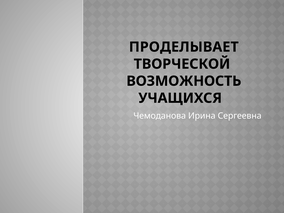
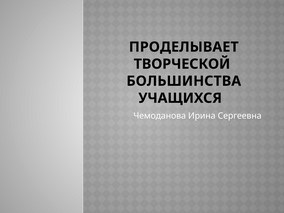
ВОЗМОЖНОСТЬ: ВОЗМОЖНОСТЬ -> БОЛЬШИНСТВА
